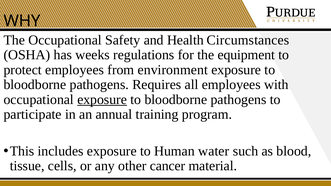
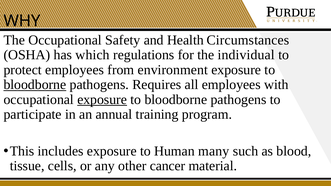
weeks: weeks -> which
equipment: equipment -> individual
bloodborne at (35, 85) underline: none -> present
water: water -> many
